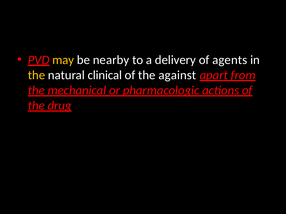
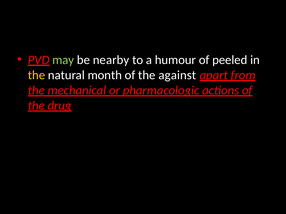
may colour: yellow -> light green
delivery: delivery -> humour
agents: agents -> peeled
clinical: clinical -> month
